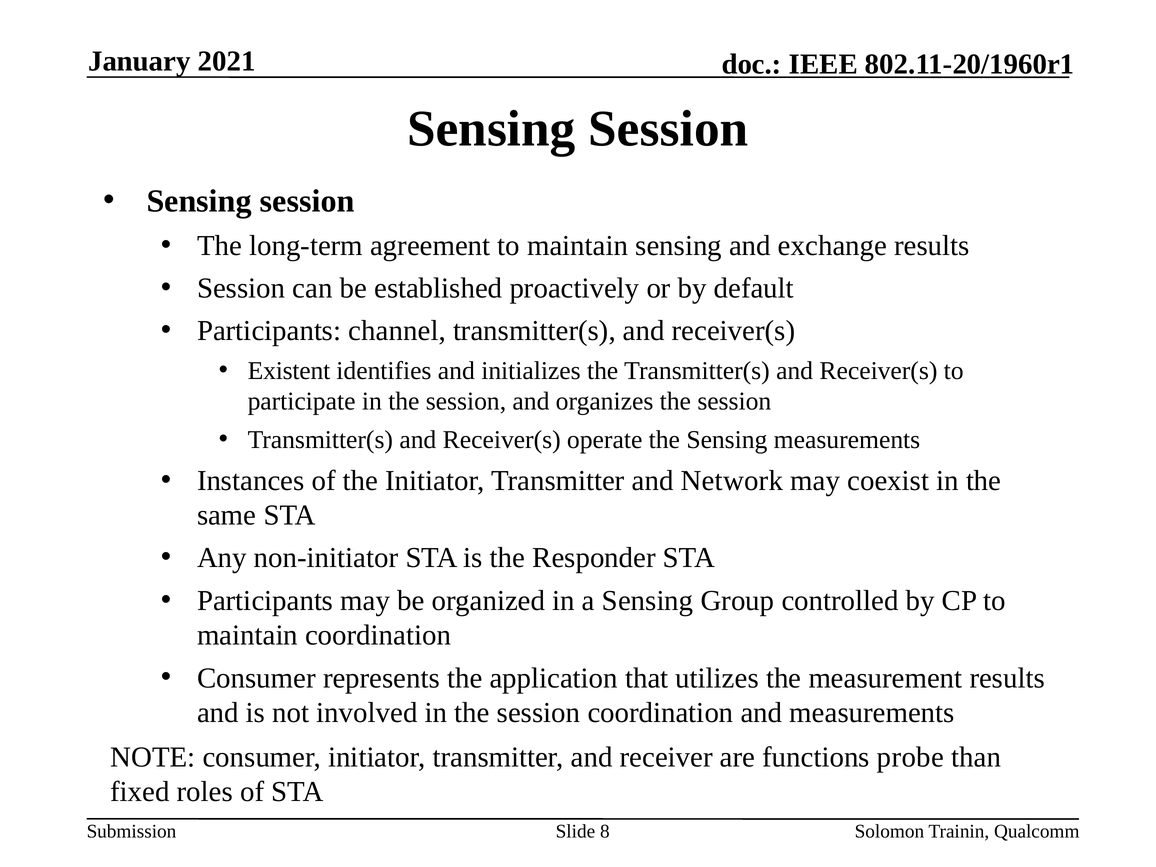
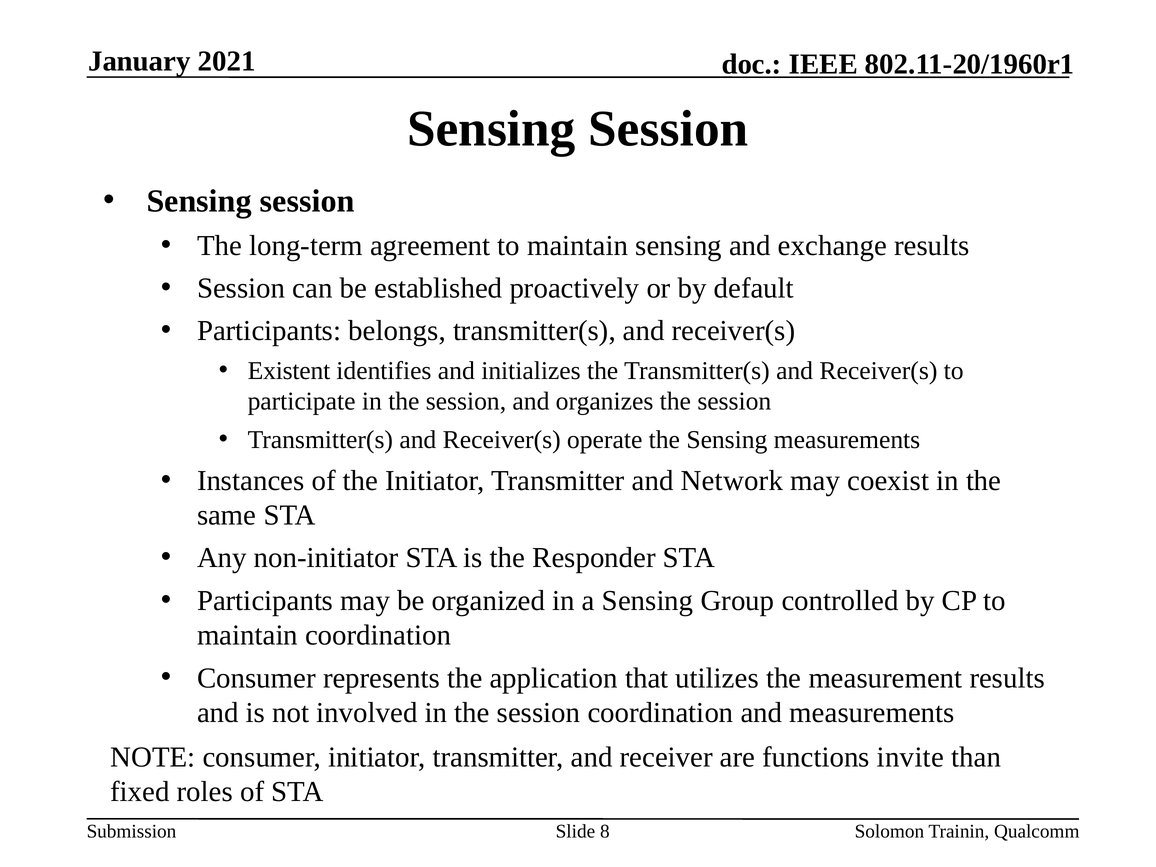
channel: channel -> belongs
probe: probe -> invite
